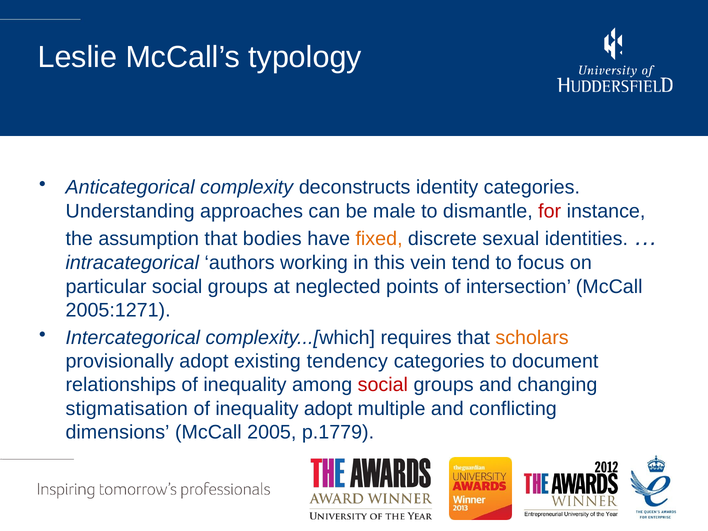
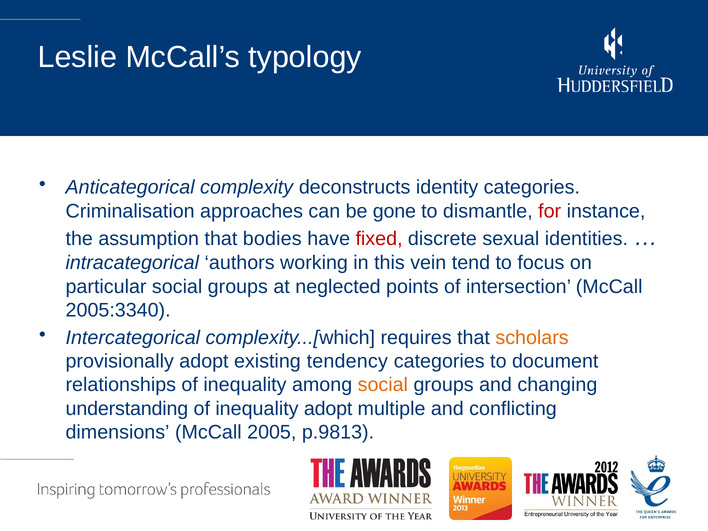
Understanding: Understanding -> Criminalisation
male: male -> gone
fixed colour: orange -> red
2005:1271: 2005:1271 -> 2005:3340
social at (383, 385) colour: red -> orange
stigmatisation: stigmatisation -> understanding
p.1779: p.1779 -> p.9813
